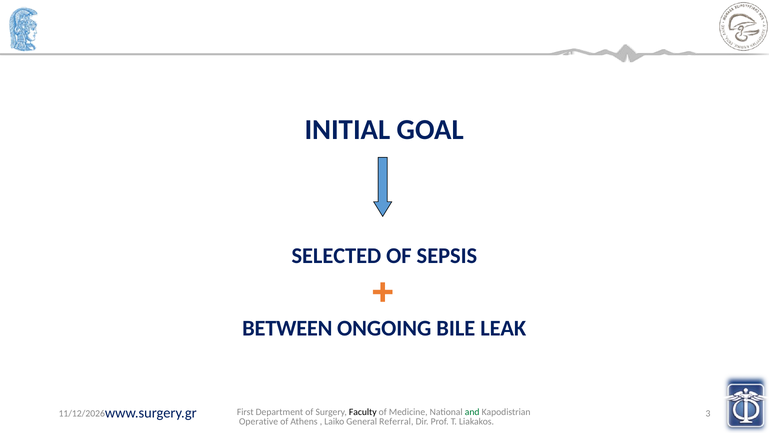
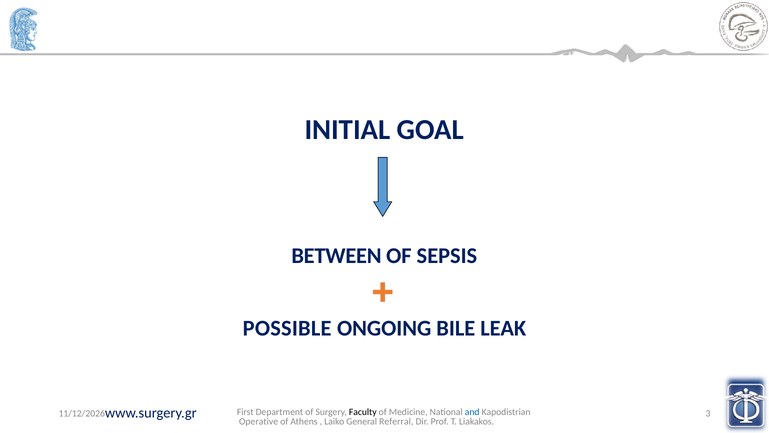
SELECTED: SELECTED -> BETWEEN
BETWEEN: BETWEEN -> POSSIBLE
and colour: green -> blue
